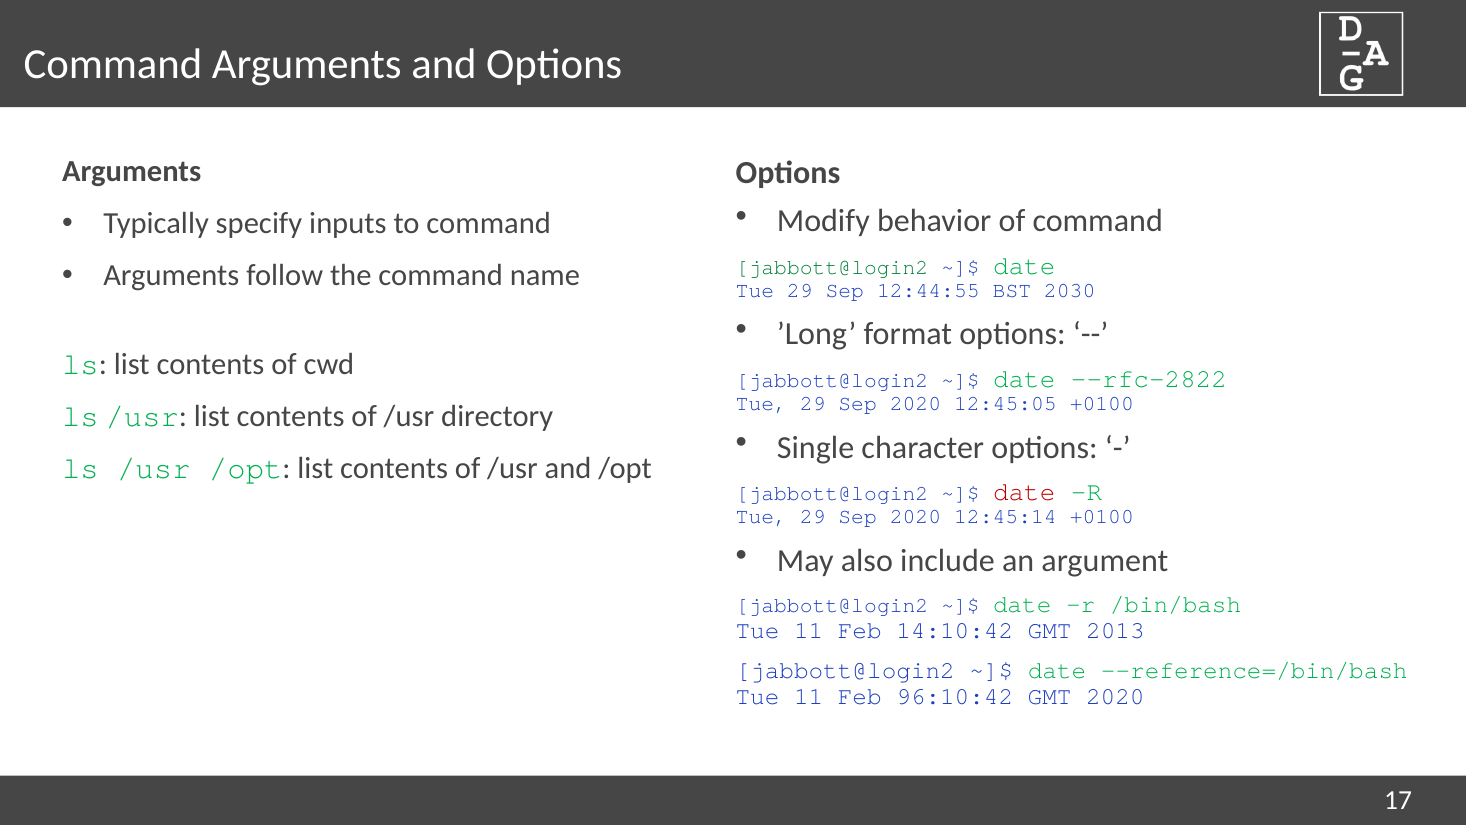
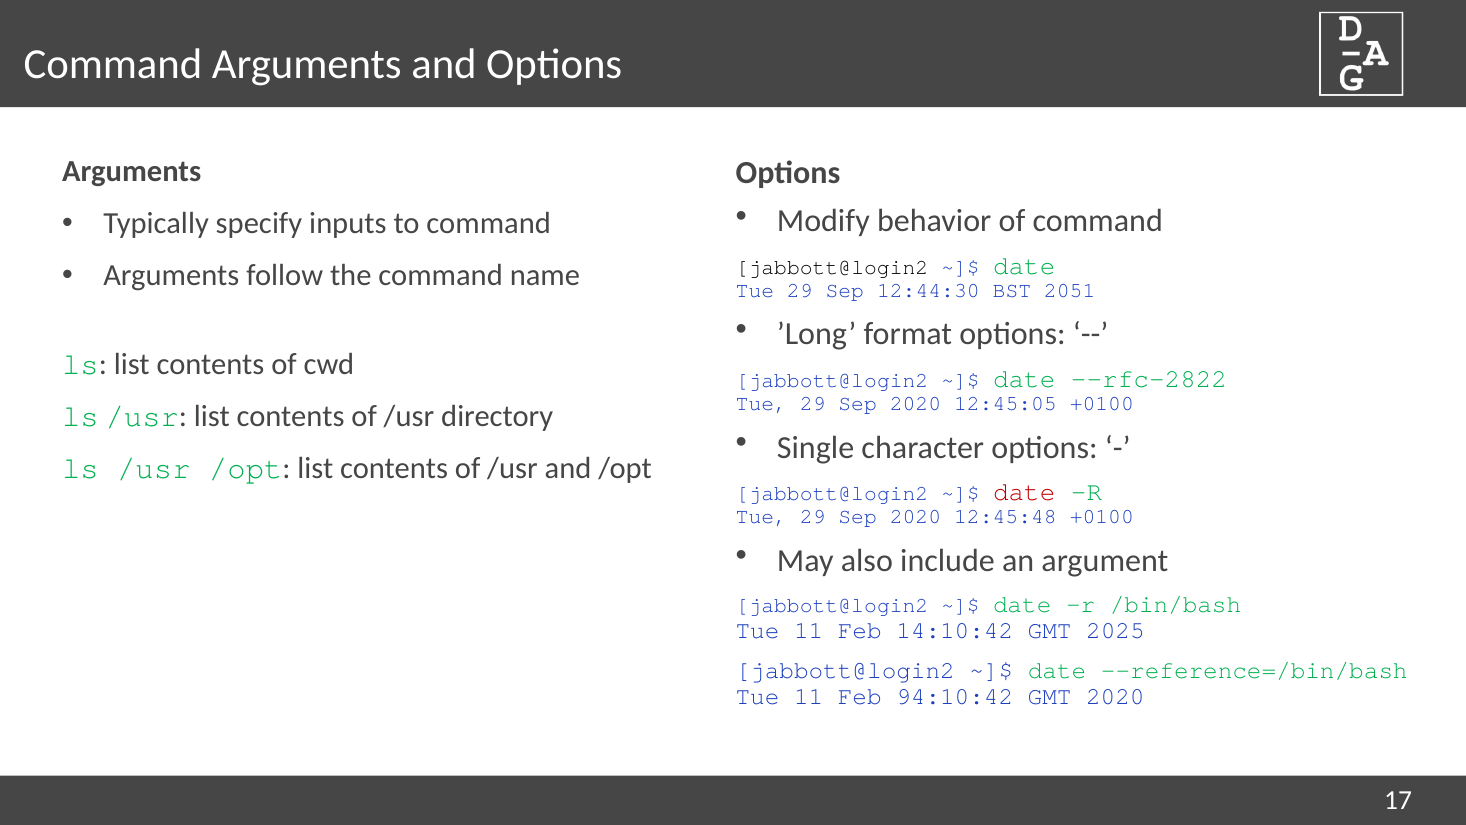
jabbott@login2 at (832, 267) colour: green -> black
12:44:55: 12:44:55 -> 12:44:30
2030: 2030 -> 2051
12:45:14: 12:45:14 -> 12:45:48
2013: 2013 -> 2025
96:10:42: 96:10:42 -> 94:10:42
